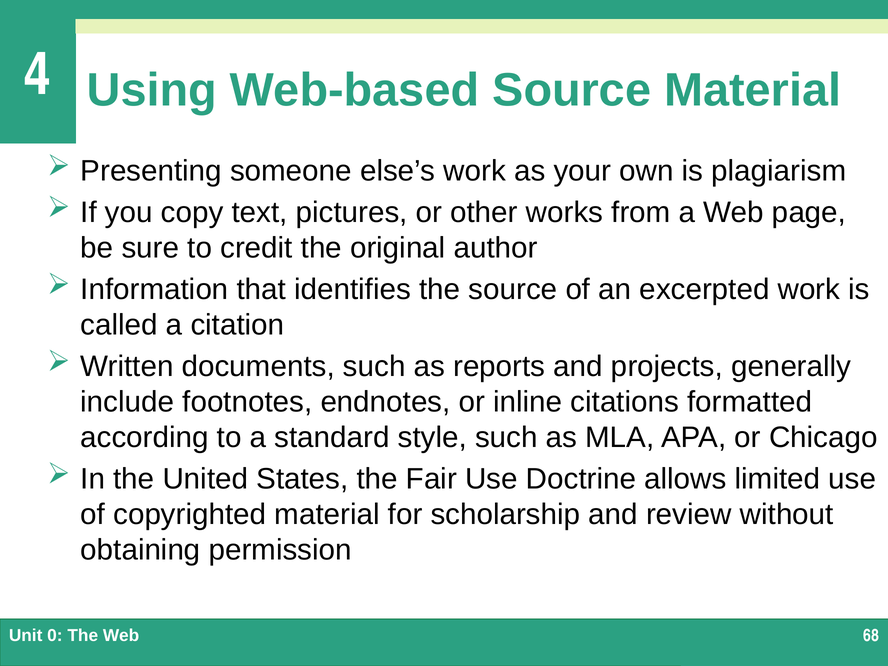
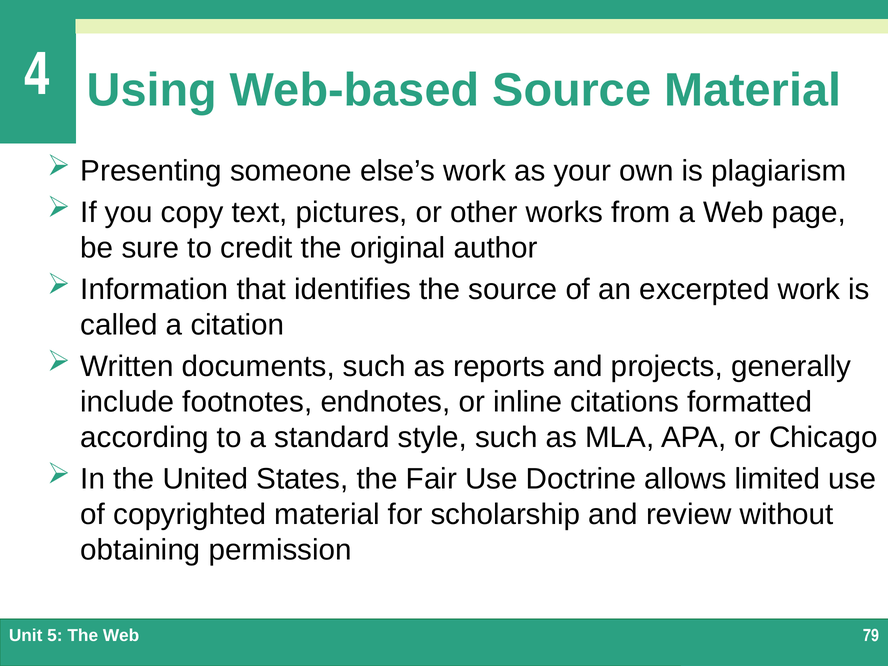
0: 0 -> 5
68: 68 -> 79
